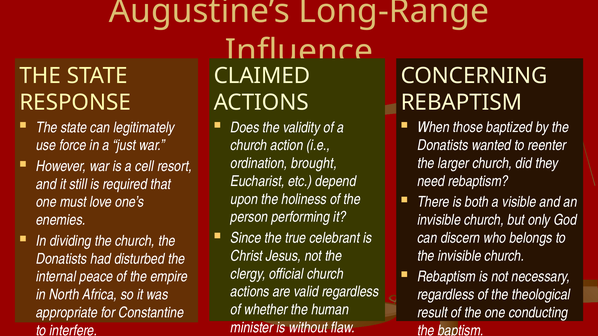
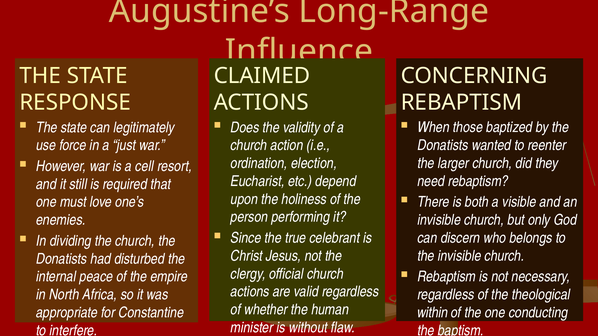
brought: brought -> election
result: result -> within
